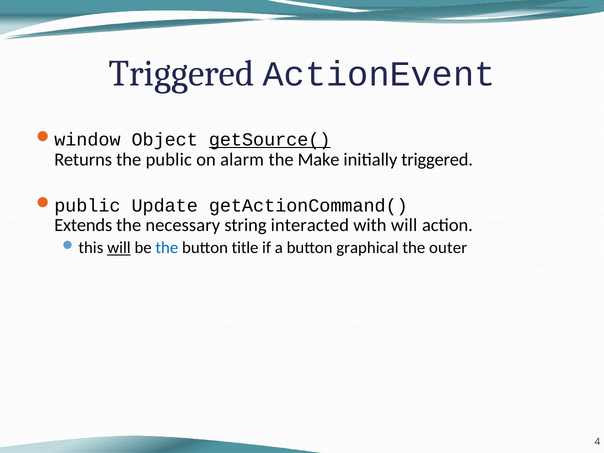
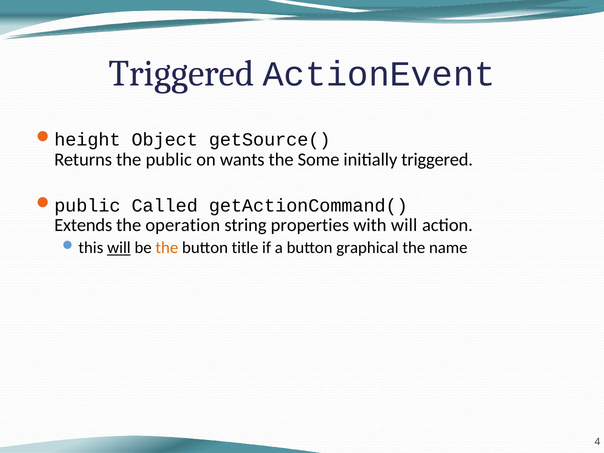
window: window -> height
getSource( underline: present -> none
alarm: alarm -> wants
Make: Make -> Some
Update: Update -> Called
necessary: necessary -> operation
interacted: interacted -> properties
the at (167, 248) colour: blue -> orange
outer: outer -> name
